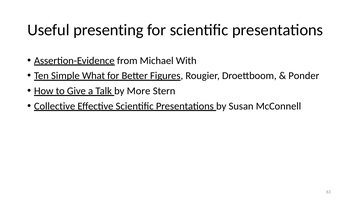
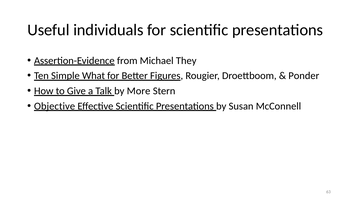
presenting: presenting -> individuals
With: With -> They
Collective: Collective -> Objective
